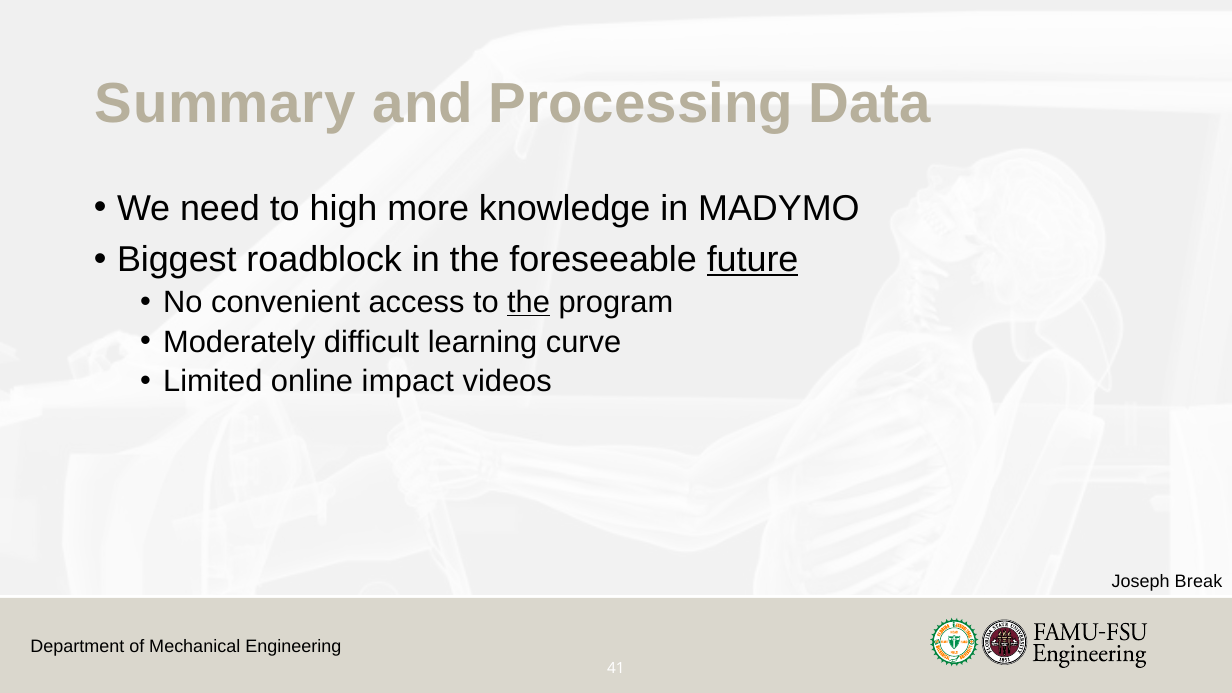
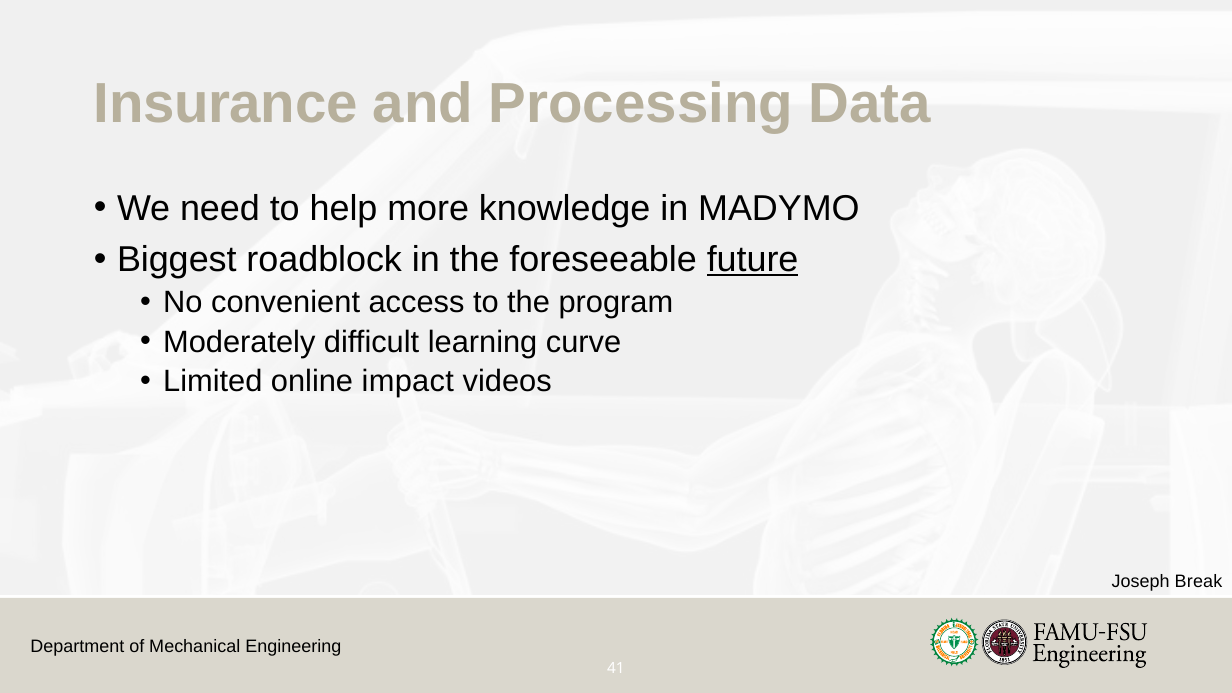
Summary: Summary -> Insurance
high: high -> help
the at (529, 302) underline: present -> none
